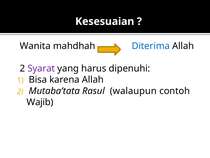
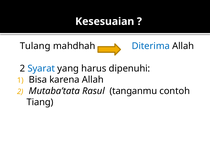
Wanita: Wanita -> Tulang
Syarat colour: purple -> blue
walaupun: walaupun -> tanganmu
Wajib: Wajib -> Tiang
